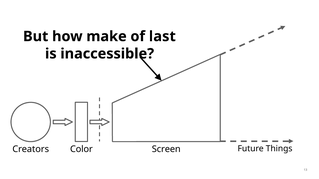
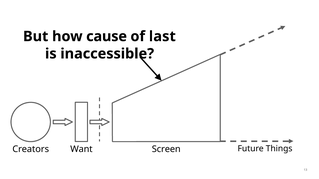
make: make -> cause
Color: Color -> Want
